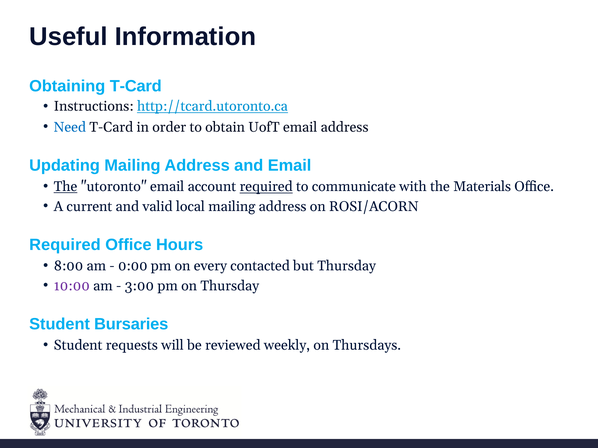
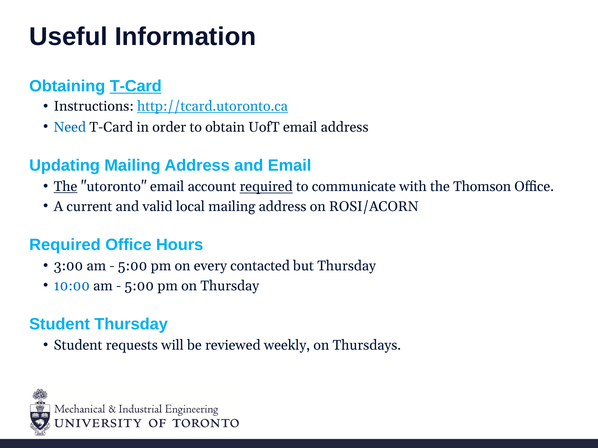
T-Card at (136, 86) underline: none -> present
Materials: Materials -> Thomson
8:00: 8:00 -> 3:00
0:00 at (133, 266): 0:00 -> 5:00
10:00 colour: purple -> blue
3:00 at (139, 286): 3:00 -> 5:00
Student Bursaries: Bursaries -> Thursday
